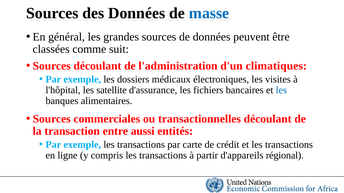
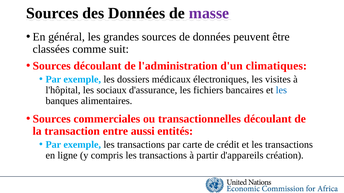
masse colour: blue -> purple
satellite: satellite -> sociaux
régional: régional -> création
